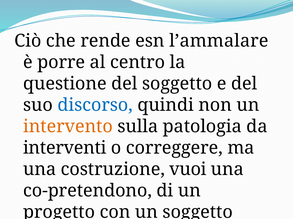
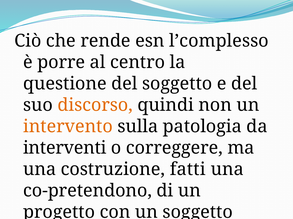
l’ammalare: l’ammalare -> l’complesso
discorso colour: blue -> orange
vuoi: vuoi -> fatti
